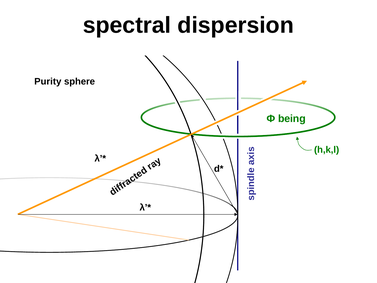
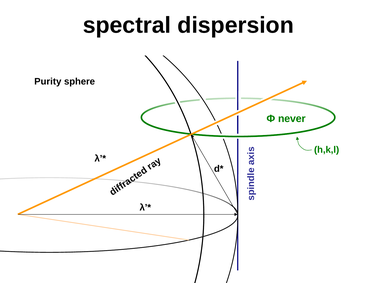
being: being -> never
